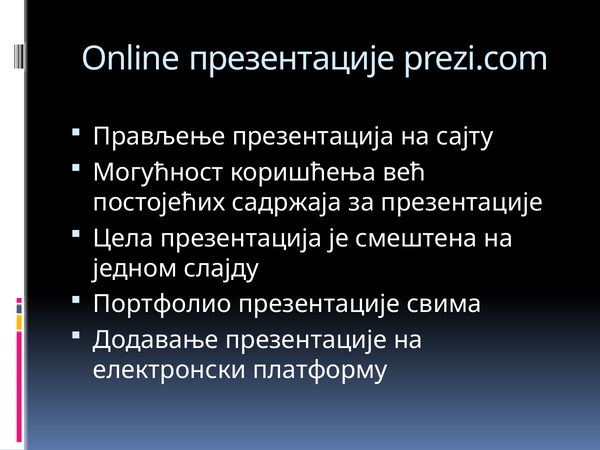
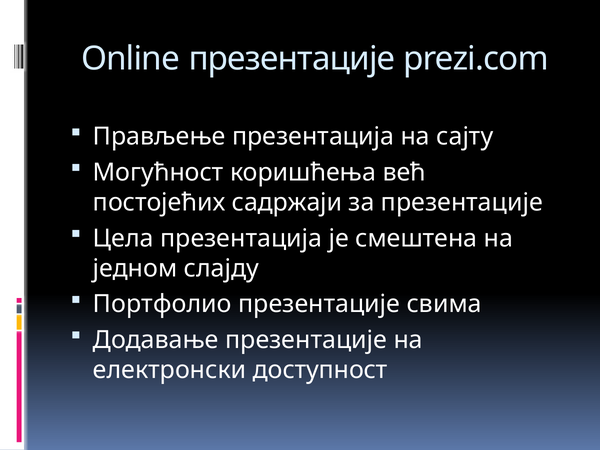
садржаја: садржаја -> садржаји
платформу: платформу -> доступност
